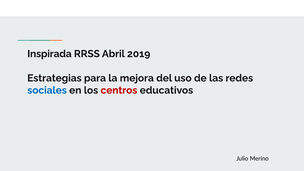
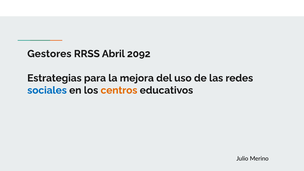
Inspirada: Inspirada -> Gestores
2019: 2019 -> 2092
centros colour: red -> orange
